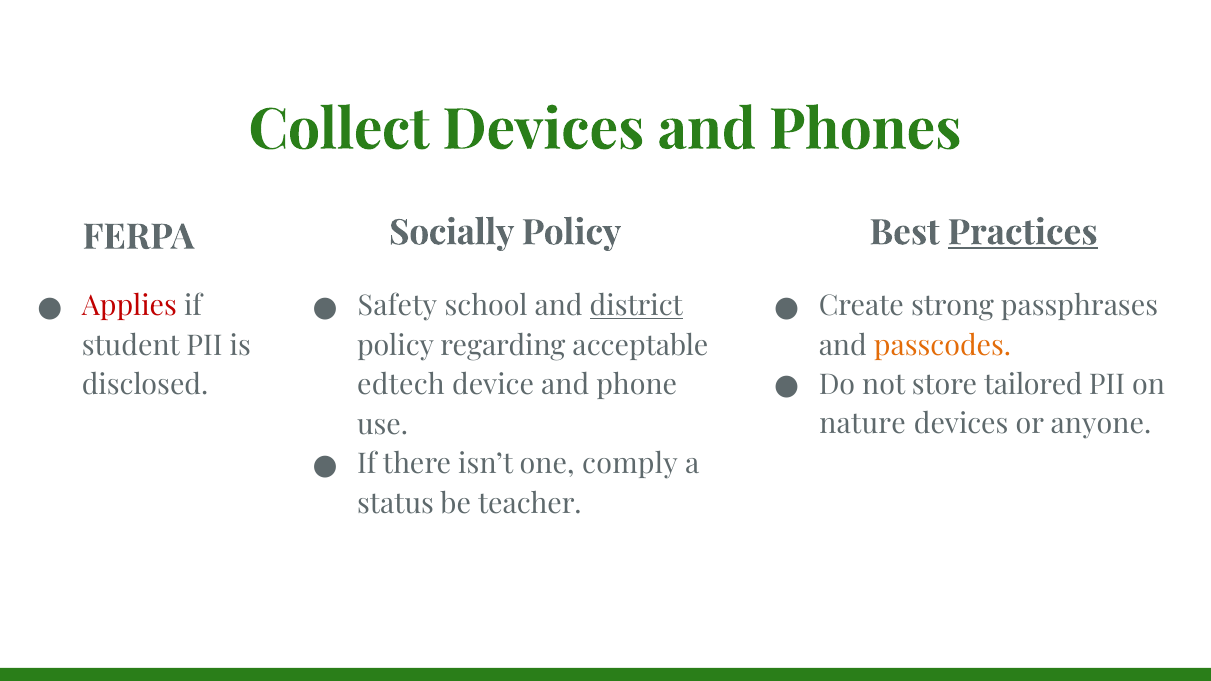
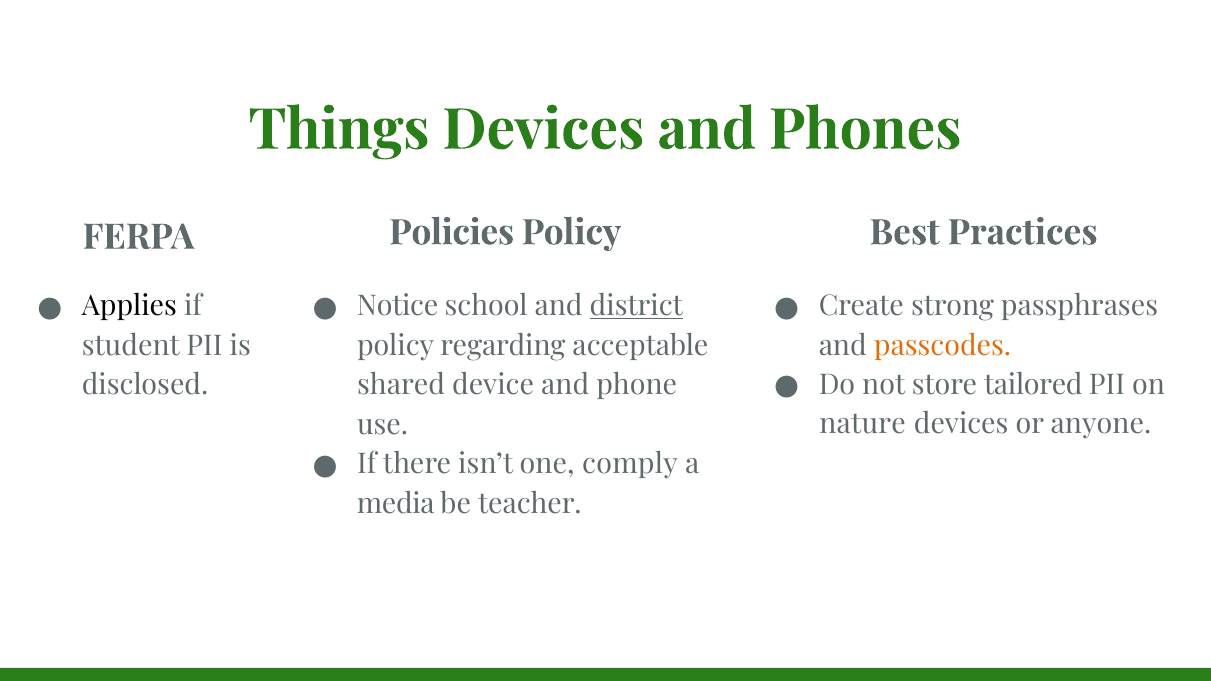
Collect: Collect -> Things
Practices underline: present -> none
Socially: Socially -> Policies
Applies colour: red -> black
Safety: Safety -> Notice
edtech: edtech -> shared
status: status -> media
